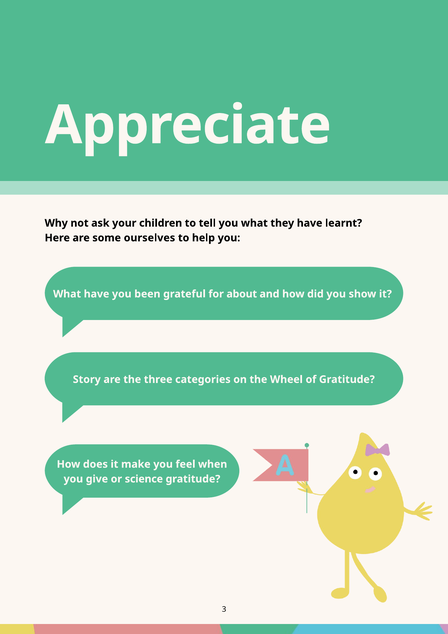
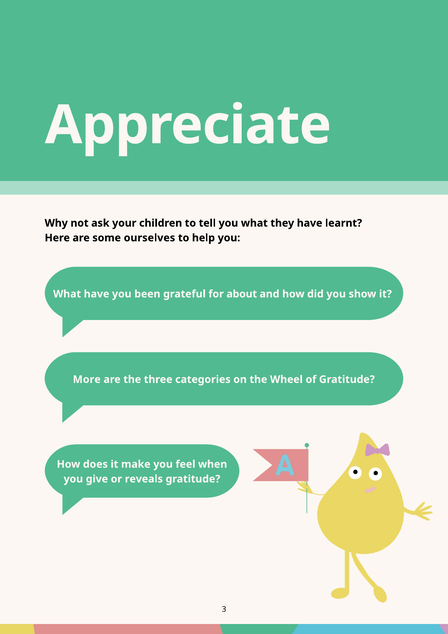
Story: Story -> More
science: science -> reveals
